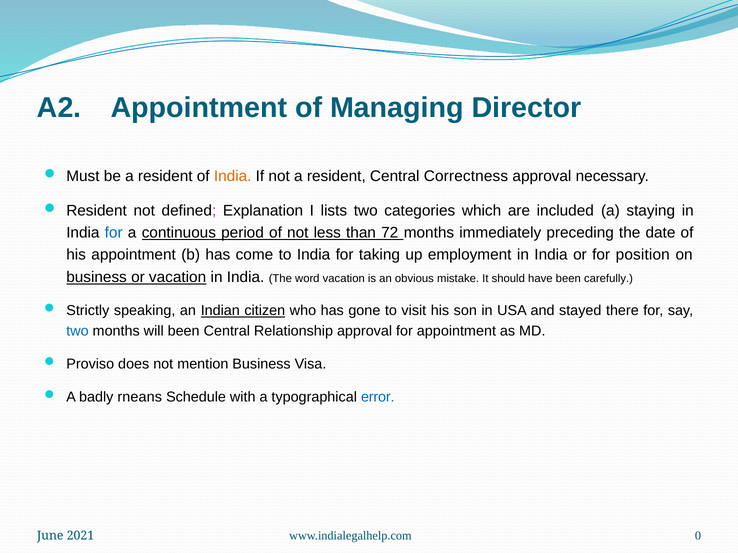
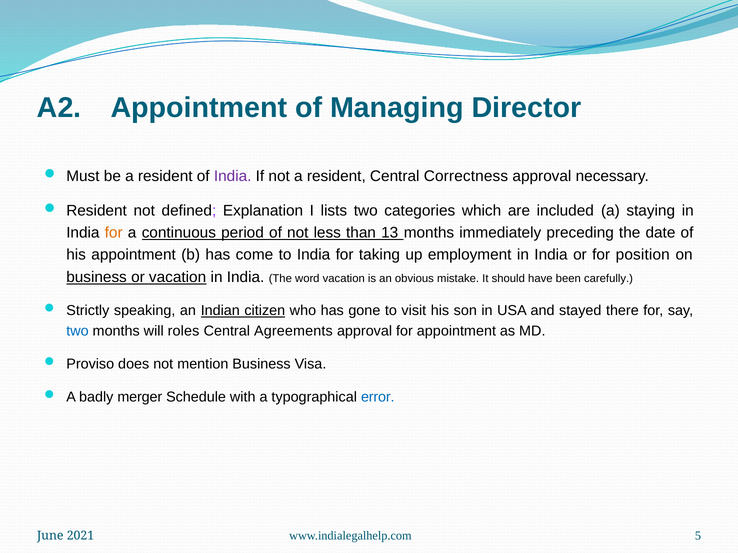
India at (233, 176) colour: orange -> purple
for at (114, 233) colour: blue -> orange
72: 72 -> 13
will been: been -> roles
Relationship: Relationship -> Agreements
rneans: rneans -> merger
0: 0 -> 5
